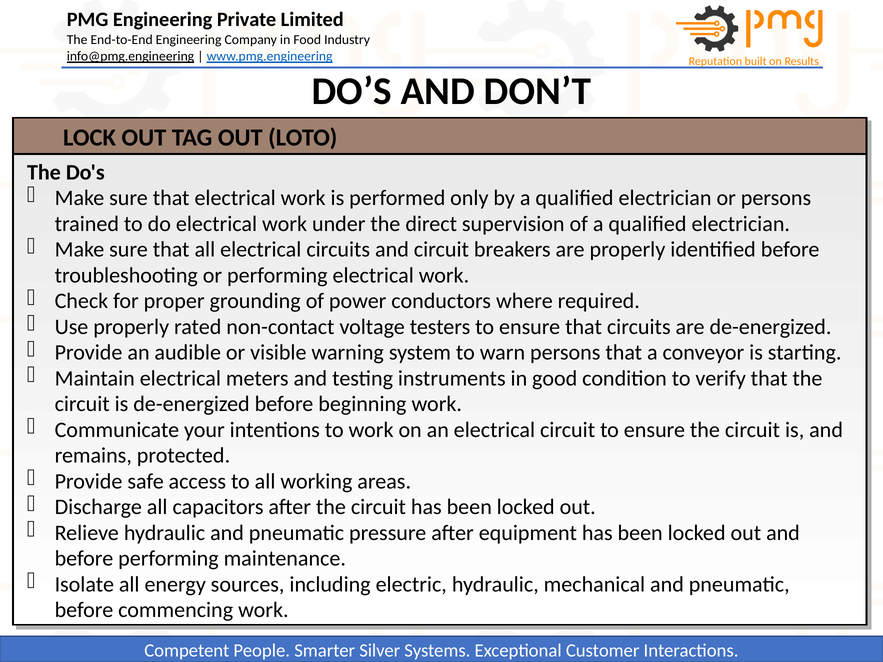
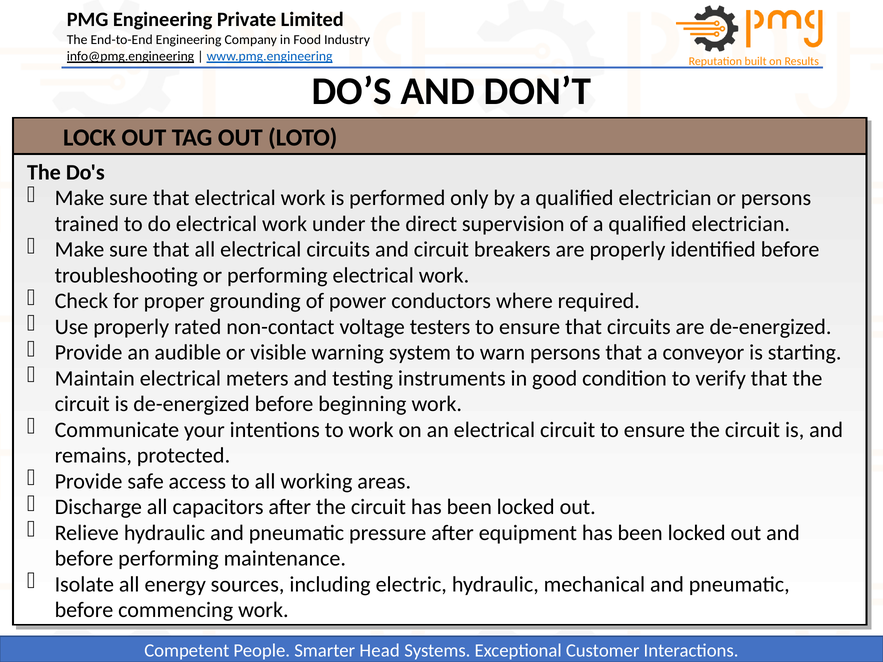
Silver: Silver -> Head
